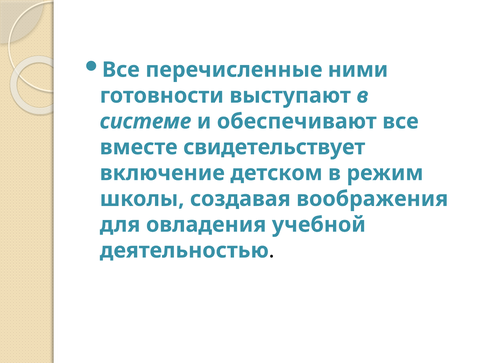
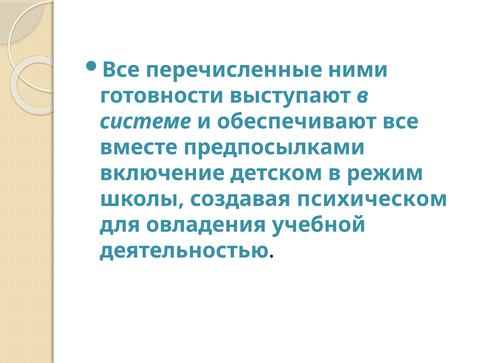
свидетельствует: свидетельствует -> предпосылками
воображения: воображения -> психическом
